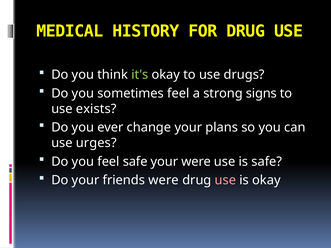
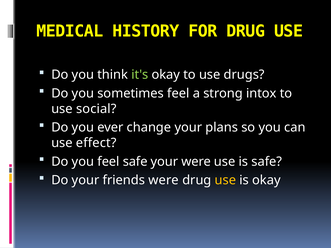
signs: signs -> intox
exists: exists -> social
urges: urges -> effect
use at (225, 180) colour: pink -> yellow
